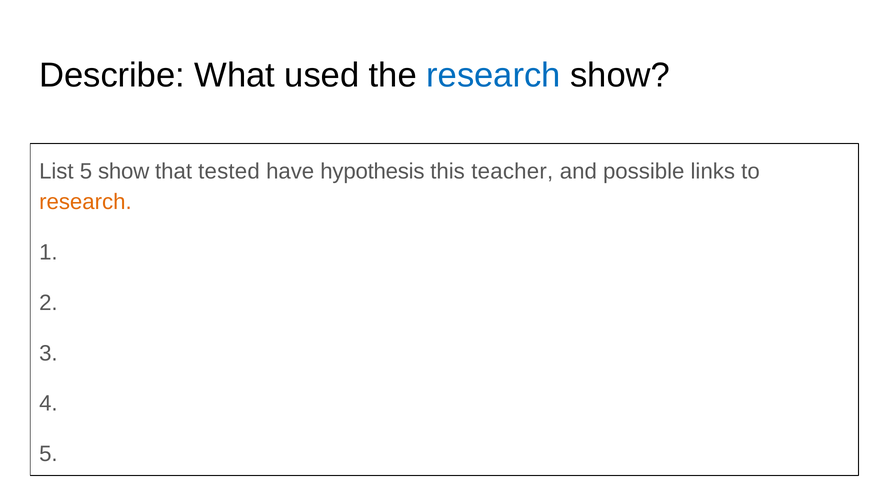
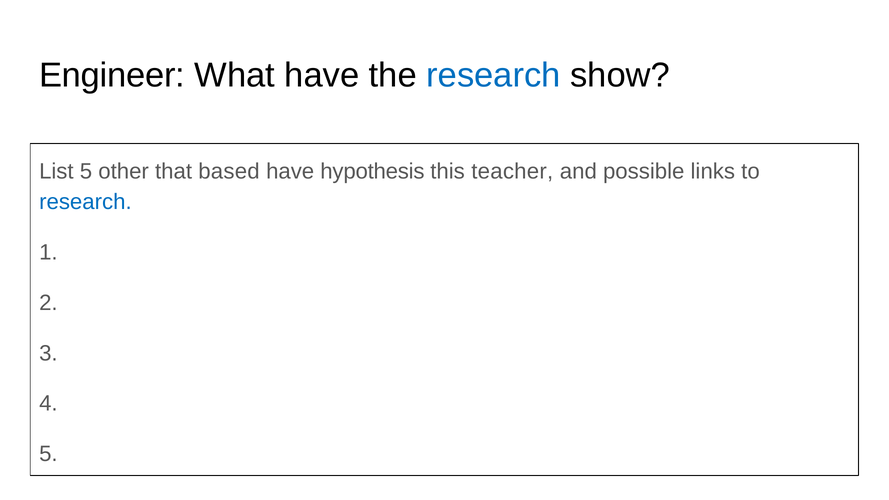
Describe: Describe -> Engineer
What used: used -> have
5 show: show -> other
tested: tested -> based
research at (85, 202) colour: orange -> blue
